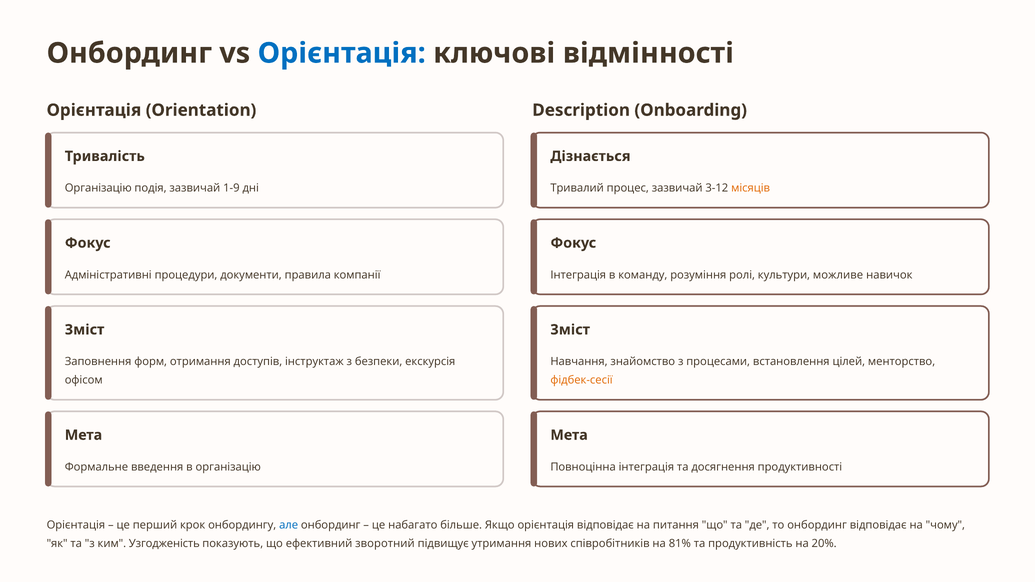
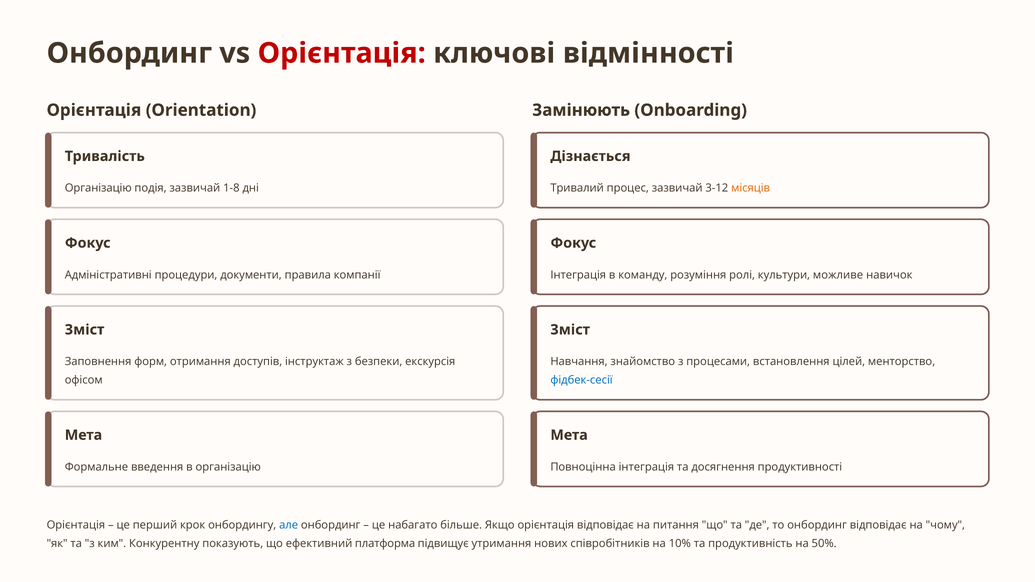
Орієнтація at (342, 53) colour: blue -> red
Description: Description -> Замінюють
1-9: 1-9 -> 1-8
фідбек-сесії colour: orange -> blue
Узгодженість: Узгодженість -> Конкурентну
зворотний: зворотний -> платформа
81%: 81% -> 10%
20%: 20% -> 50%
